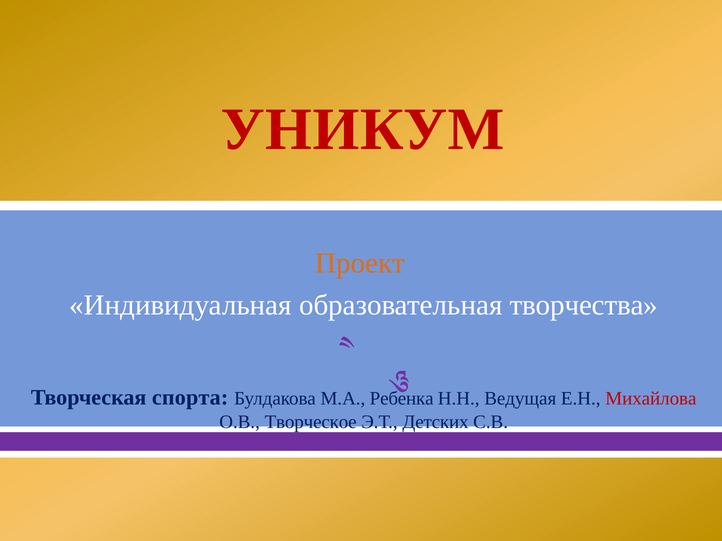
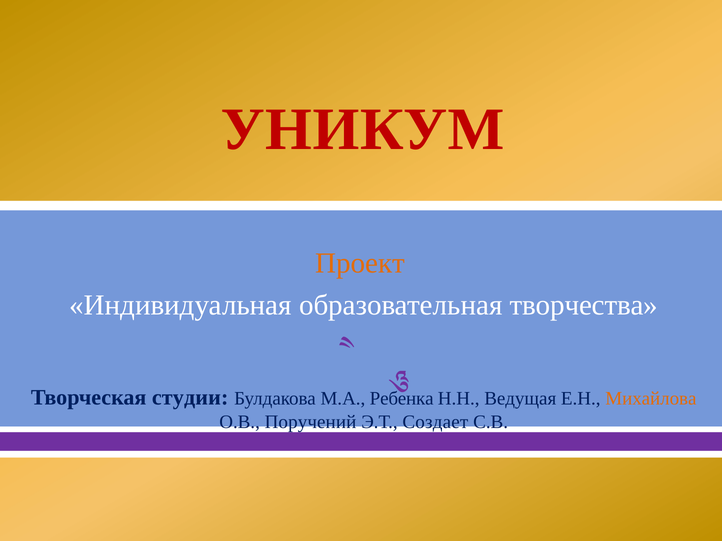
спорта: спорта -> студии
Михайлова colour: red -> orange
Творческое: Творческое -> Поручений
Детских: Детских -> Создает
